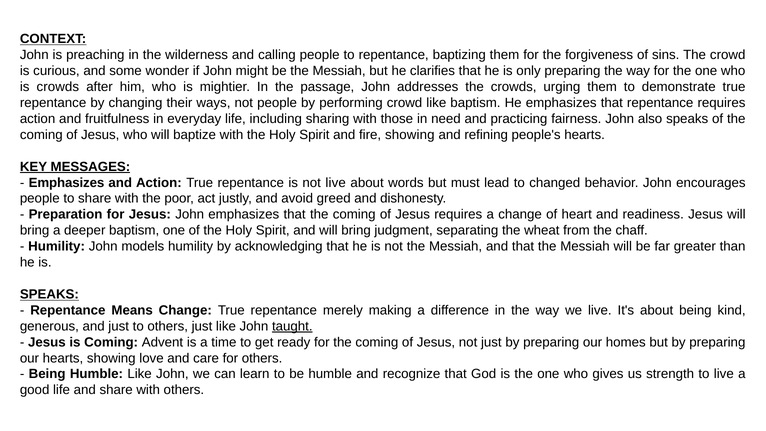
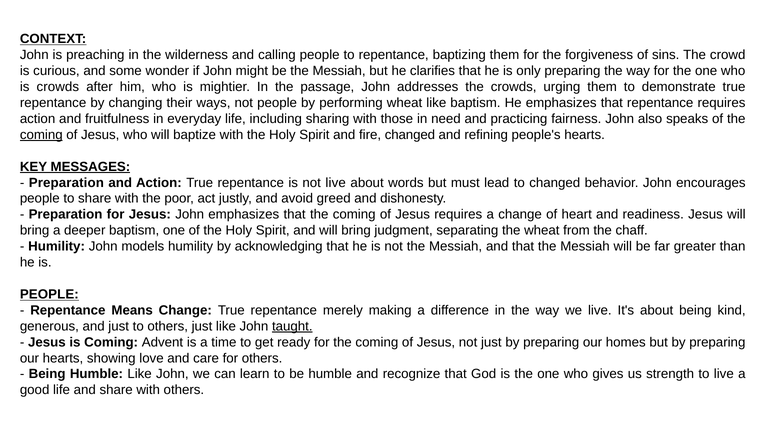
performing crowd: crowd -> wheat
coming at (41, 135) underline: none -> present
fire showing: showing -> changed
Emphasizes at (66, 183): Emphasizes -> Preparation
SPEAKS at (49, 294): SPEAKS -> PEOPLE
